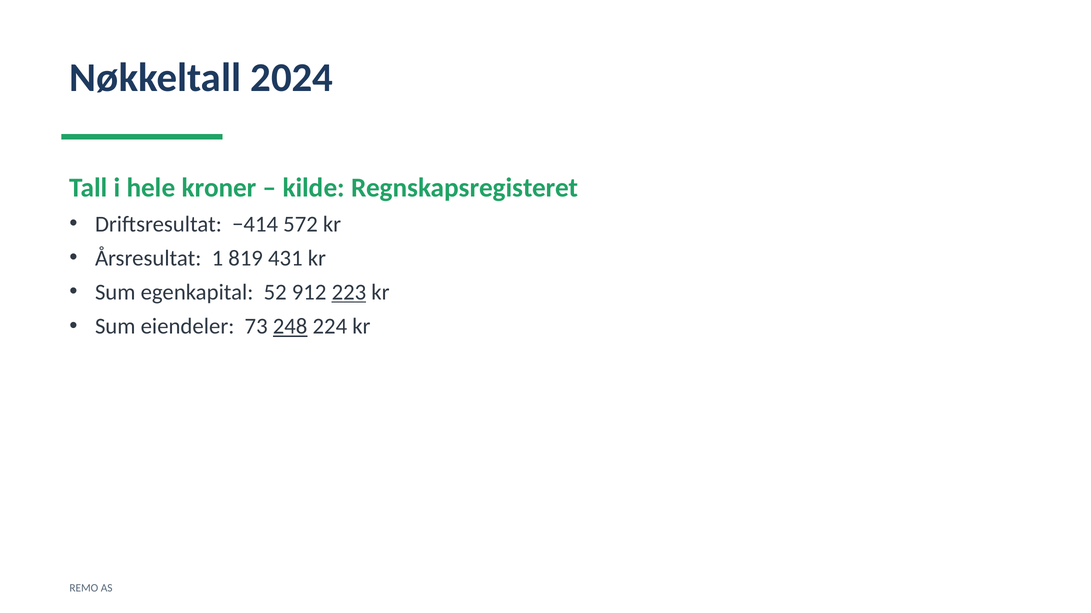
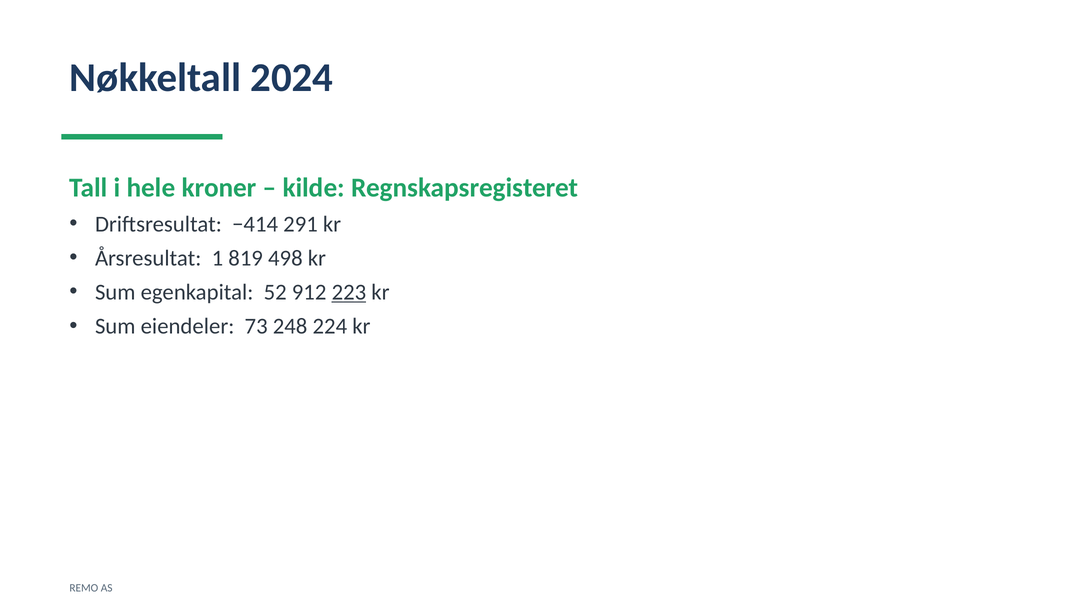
572: 572 -> 291
431: 431 -> 498
248 underline: present -> none
